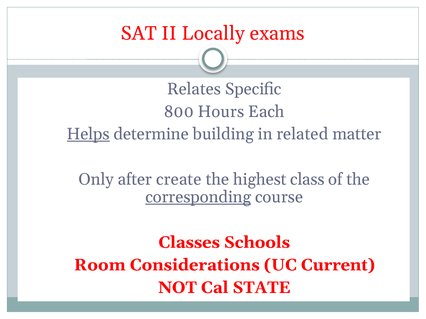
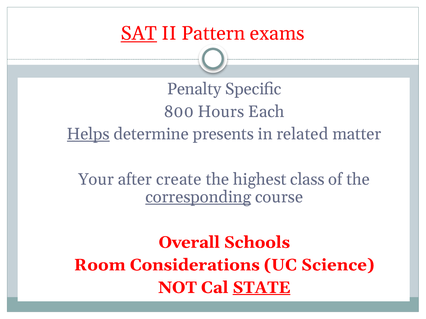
SAT underline: none -> present
Locally: Locally -> Pattern
Relates: Relates -> Penalty
building: building -> presents
Only: Only -> Your
Classes: Classes -> Overall
Current: Current -> Science
STATE underline: none -> present
